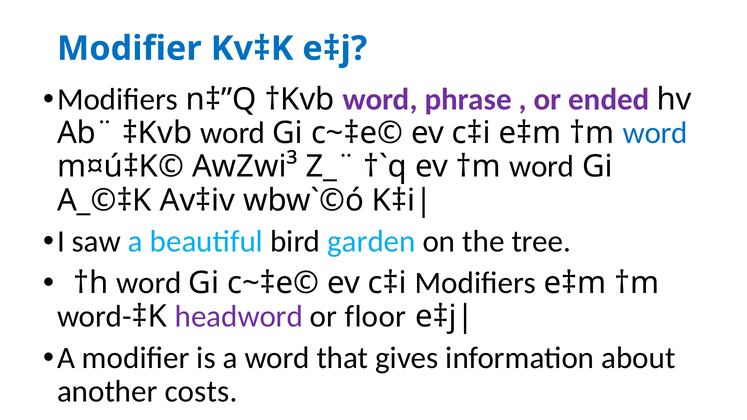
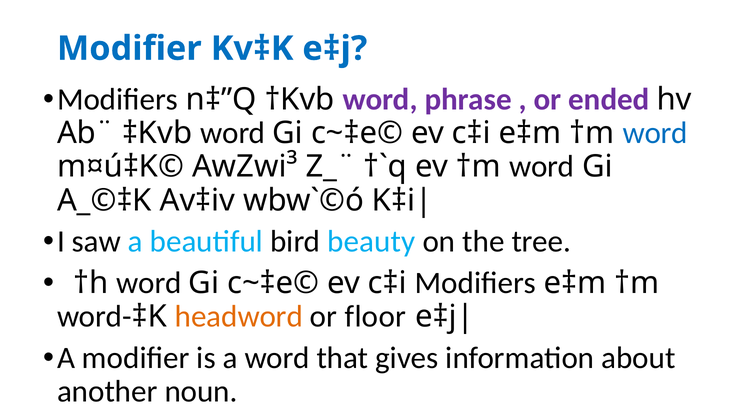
garden: garden -> beauty
headword colour: purple -> orange
costs: costs -> noun
